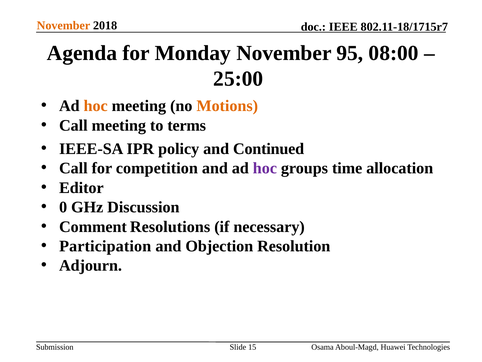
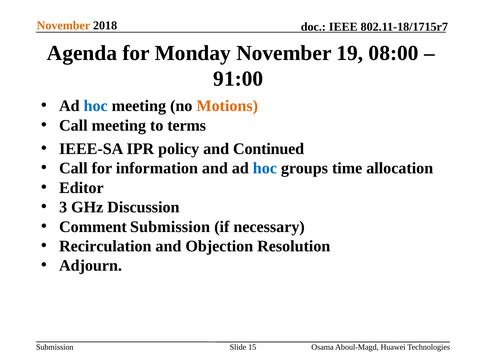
95: 95 -> 19
25:00: 25:00 -> 91:00
hoc at (96, 106) colour: orange -> blue
competition: competition -> information
hoc at (265, 168) colour: purple -> blue
0: 0 -> 3
Comment Resolutions: Resolutions -> Submission
Participation: Participation -> Recirculation
